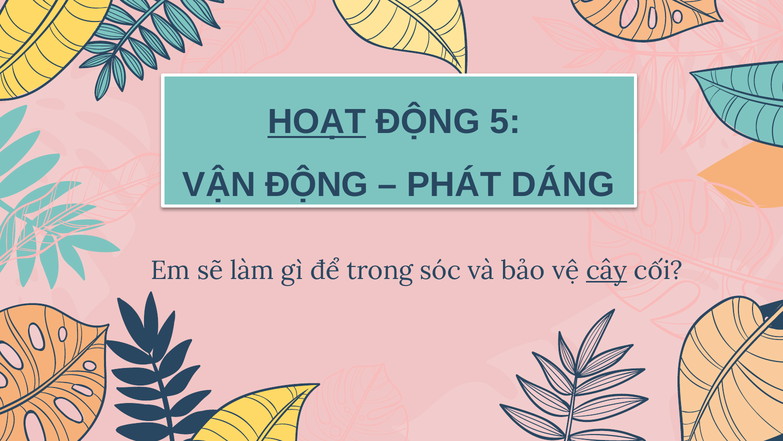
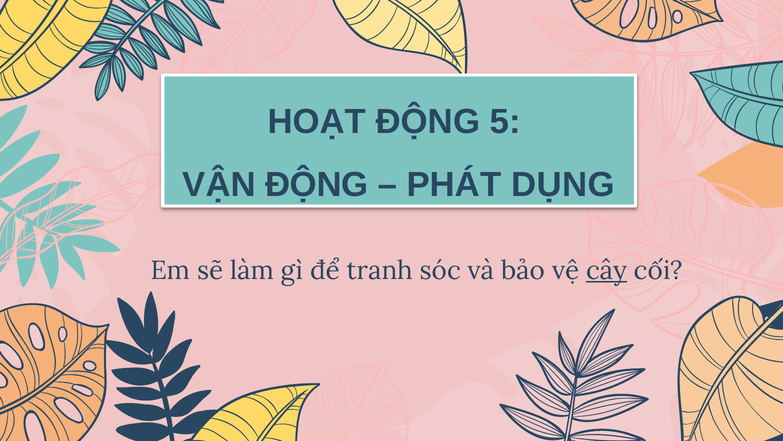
HOẠT underline: present -> none
DÁNG: DÁNG -> DỤNG
trong: trong -> tranh
